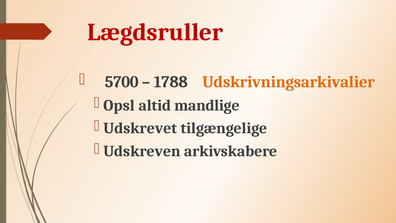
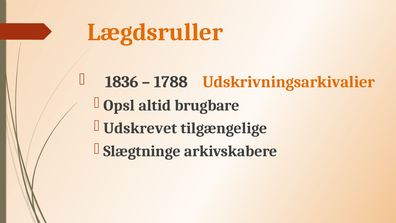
Lægdsruller colour: red -> orange
5700: 5700 -> 1836
mandlige: mandlige -> brugbare
Udskreven: Udskreven -> Slægtninge
